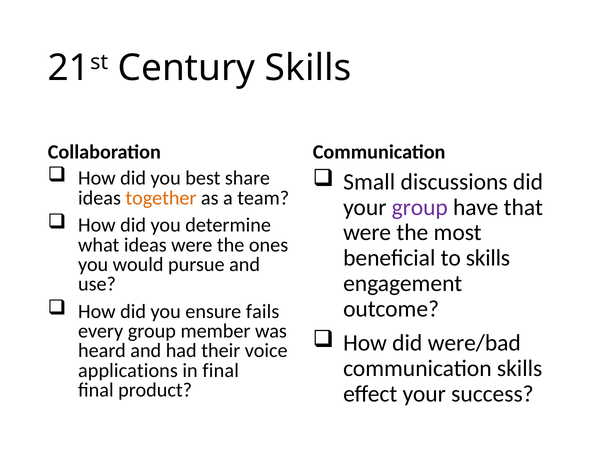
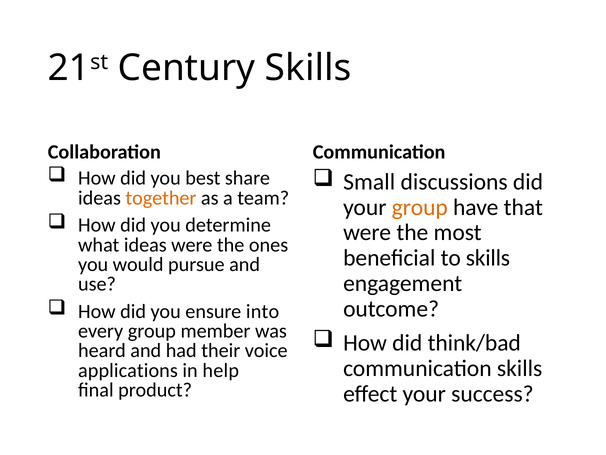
group at (420, 207) colour: purple -> orange
fails: fails -> into
were/bad: were/bad -> think/bad
in final: final -> help
